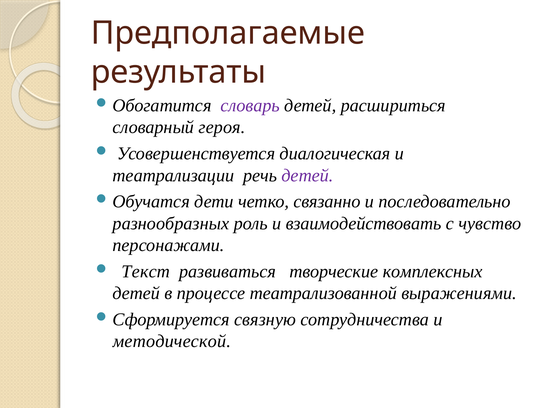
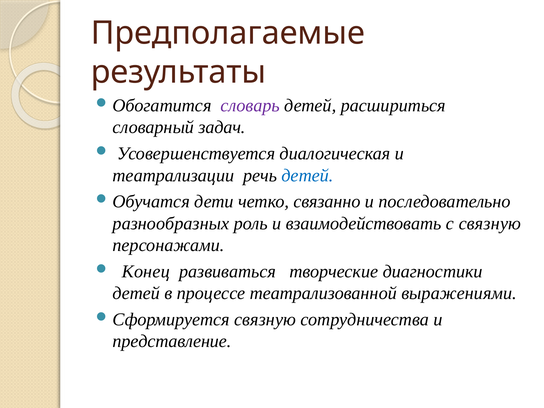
героя: героя -> задач
детей at (307, 175) colour: purple -> blue
с чувство: чувство -> связную
Текст: Текст -> Конец
комплексных: комплексных -> диагностики
методической: методической -> представление
